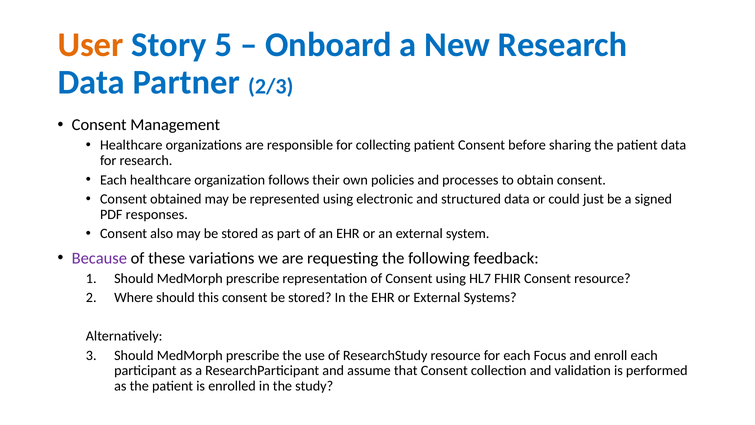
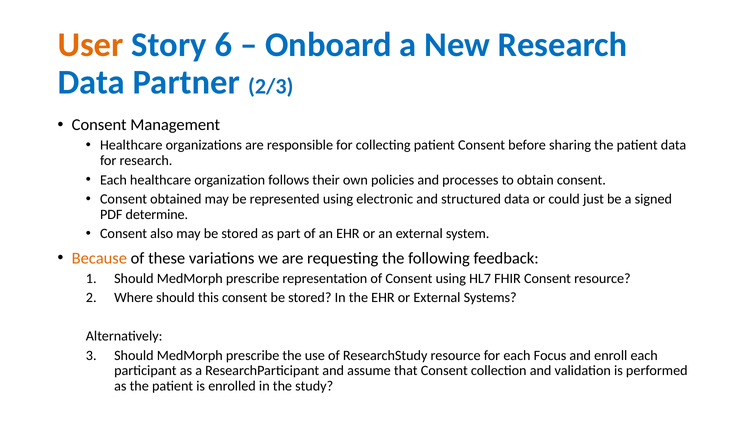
5: 5 -> 6
responses: responses -> determine
Because colour: purple -> orange
